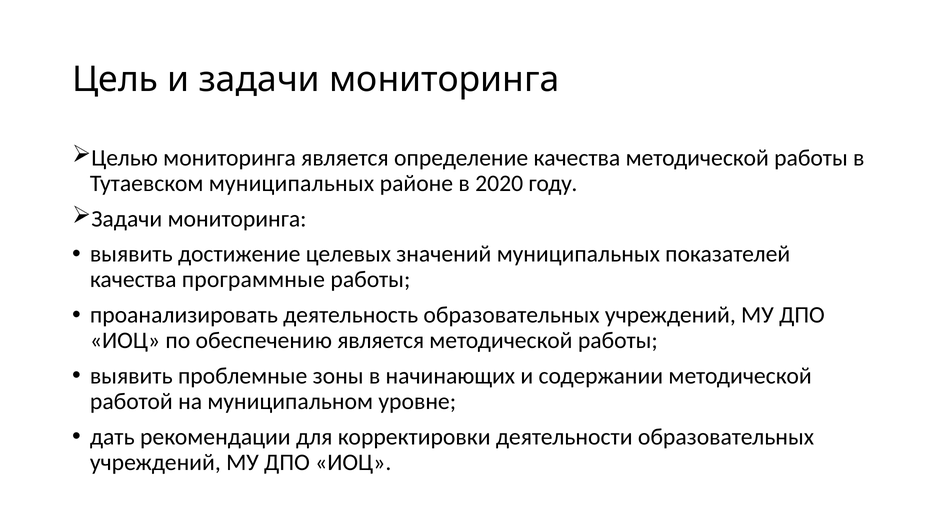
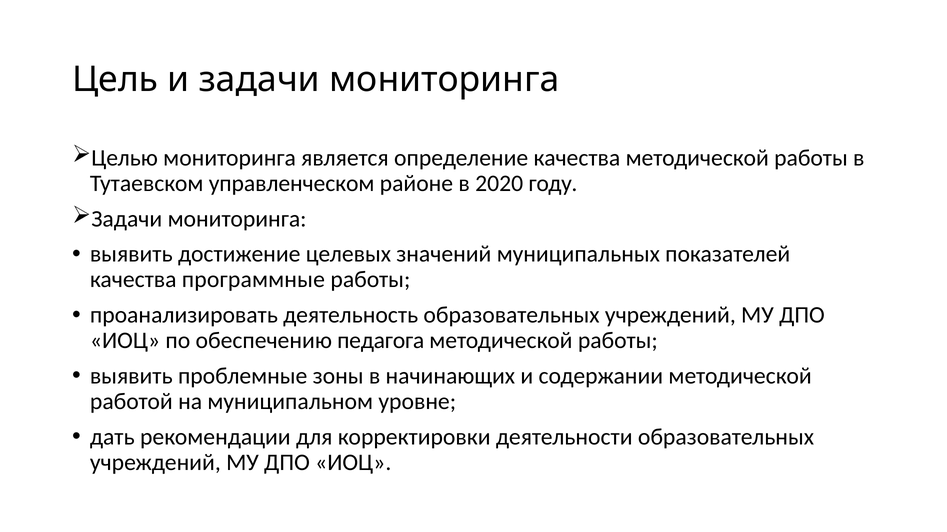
Тутаевском муниципальных: муниципальных -> управленческом
обеспечению является: является -> педагога
